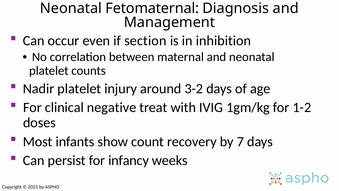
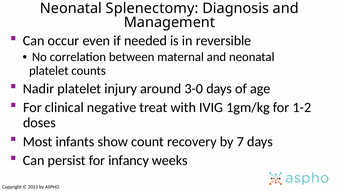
Fetomaternal: Fetomaternal -> Splenectomy
section: section -> needed
inhibition: inhibition -> reversible
3-2: 3-2 -> 3-0
